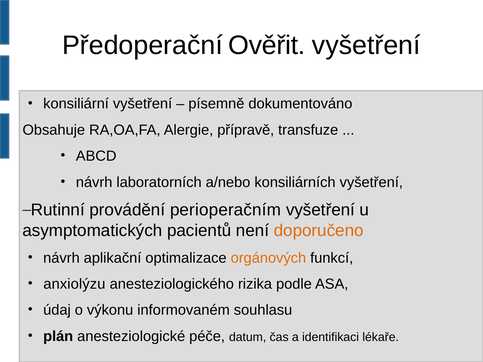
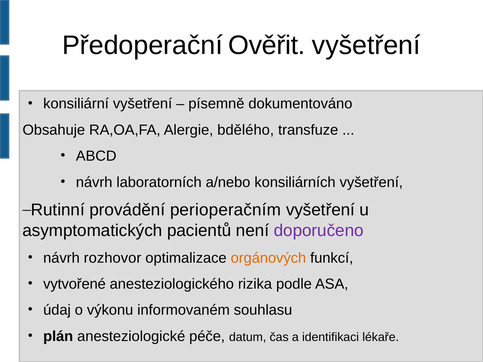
přípravě: přípravě -> bdělého
doporučeno colour: orange -> purple
aplikační: aplikační -> rozhovor
anxiolýzu: anxiolýzu -> vytvořené
